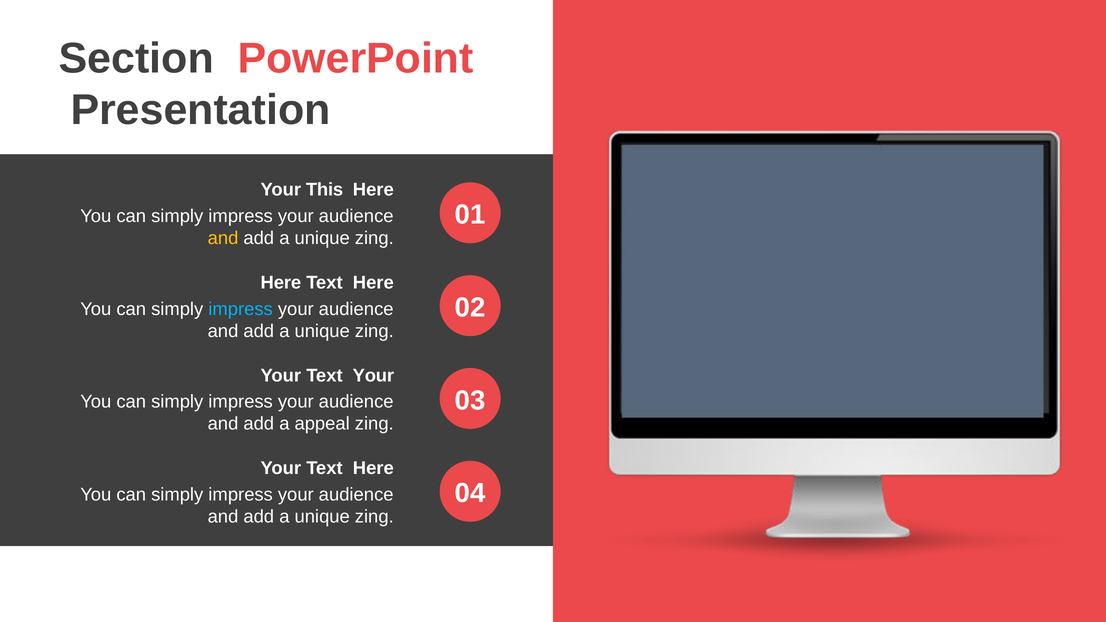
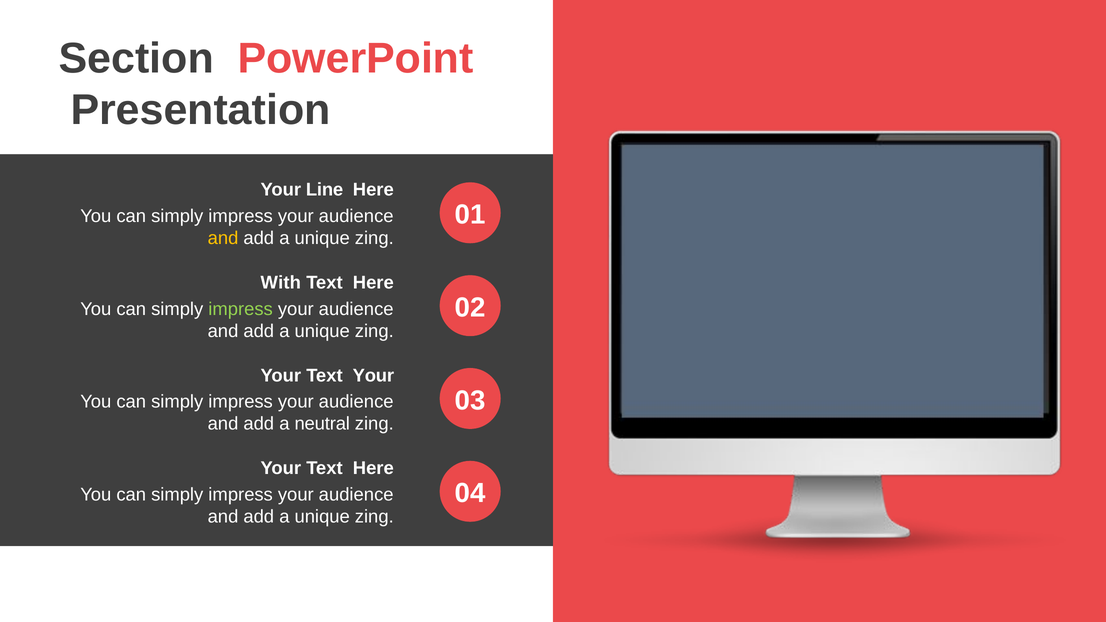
This: This -> Line
Here at (281, 283): Here -> With
impress at (241, 309) colour: light blue -> light green
appeal: appeal -> neutral
